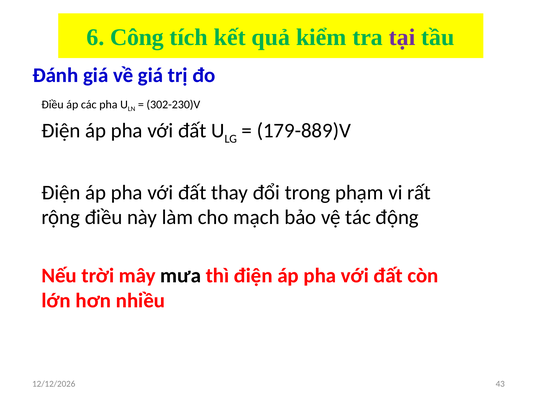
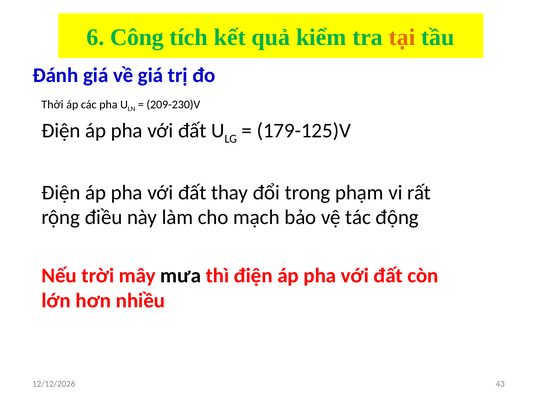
tại colour: purple -> orange
Điều at (53, 105): Điều -> Thời
302-230)V: 302-230)V -> 209-230)V
179-889)V: 179-889)V -> 179-125)V
